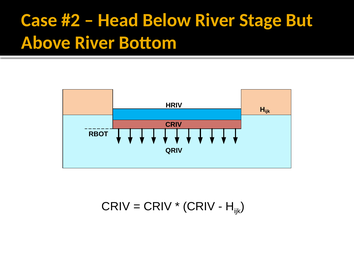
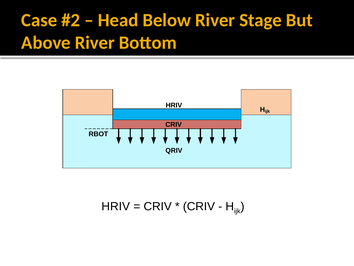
CRIV at (116, 206): CRIV -> HRIV
